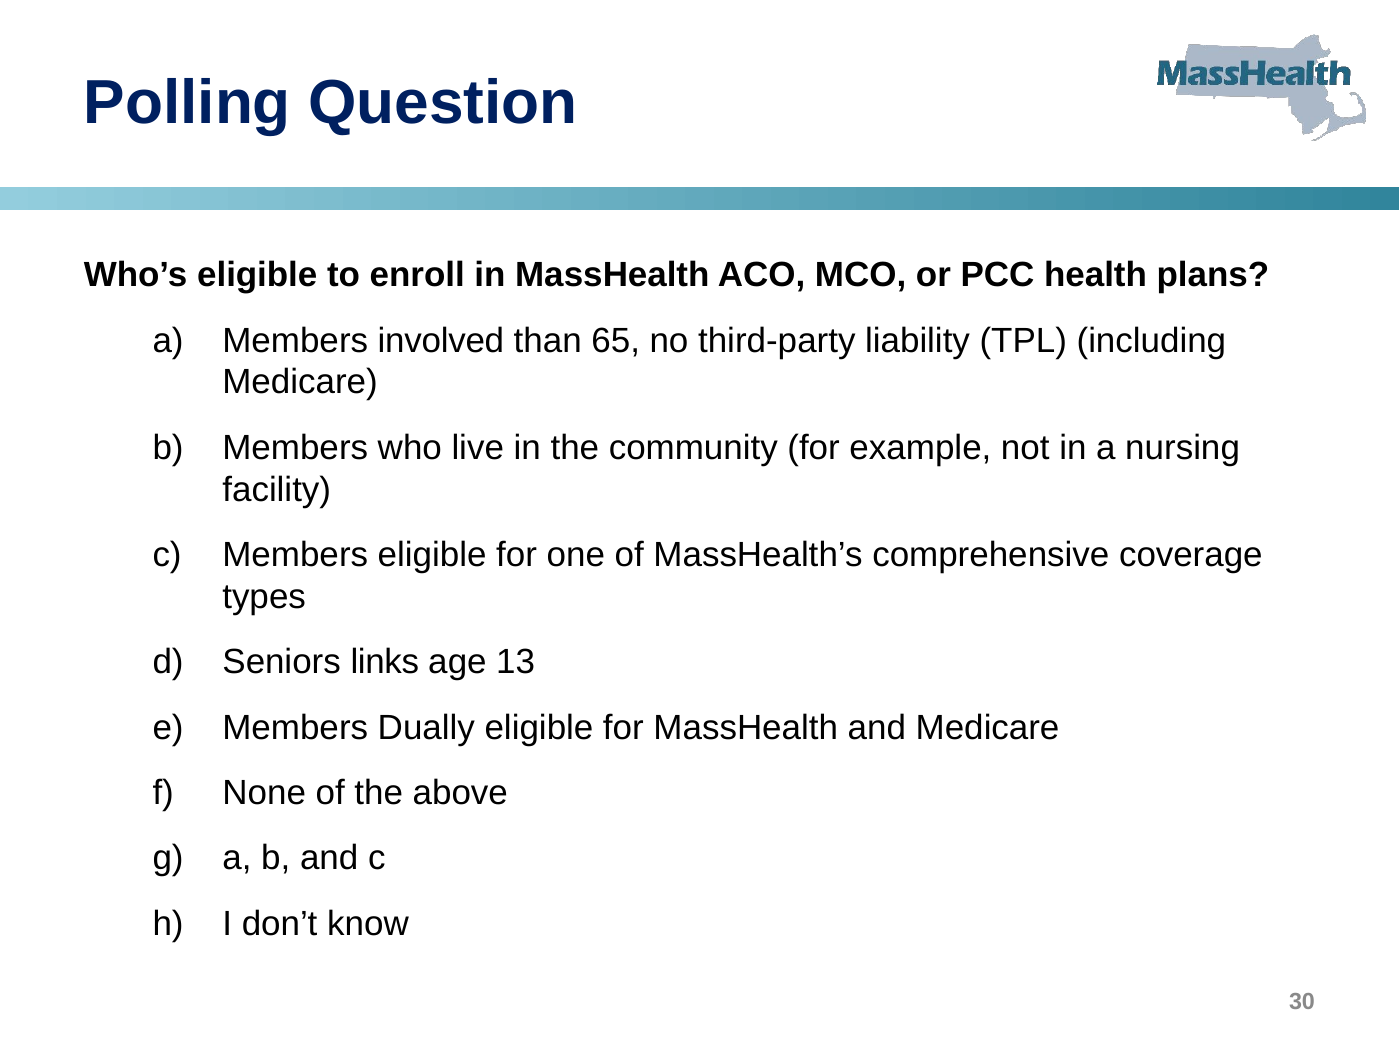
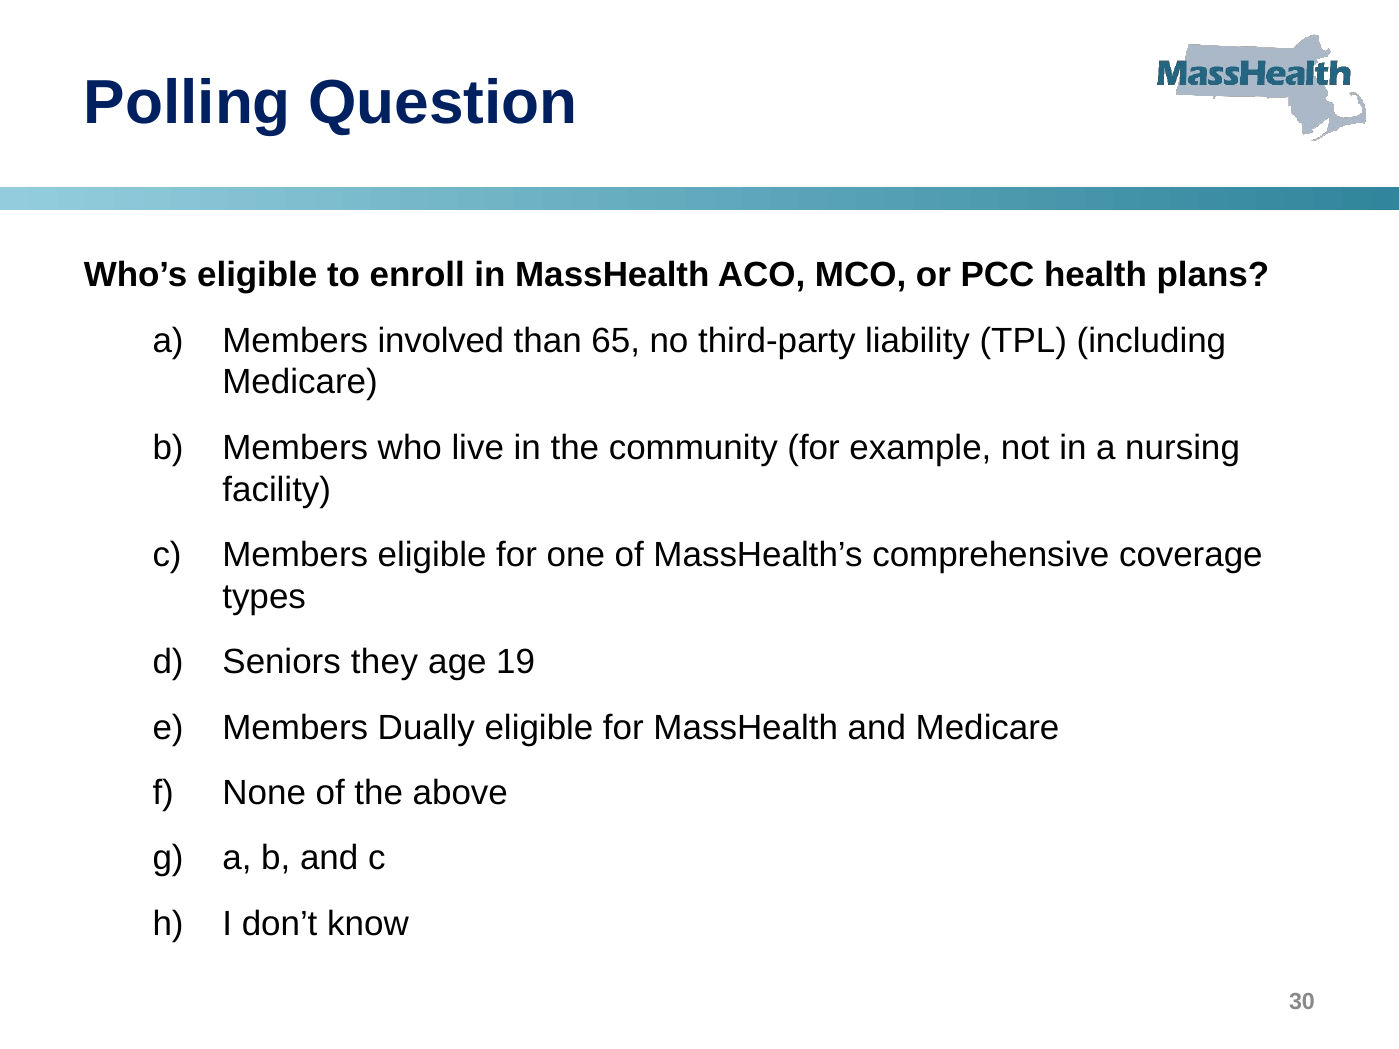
links: links -> they
13: 13 -> 19
